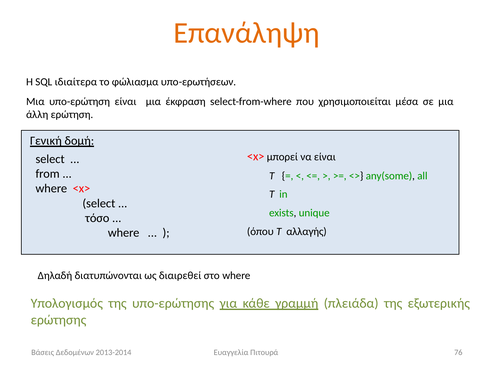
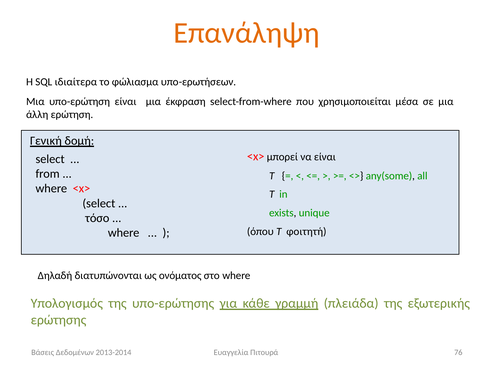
αλλαγής: αλλαγής -> φοιτητή
διαιρεθεί: διαιρεθεί -> ονόματος
